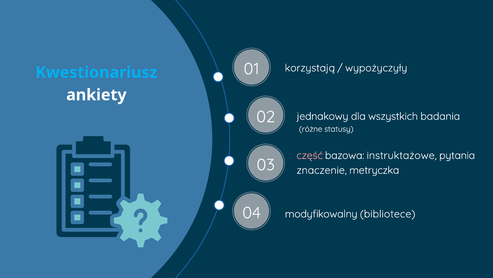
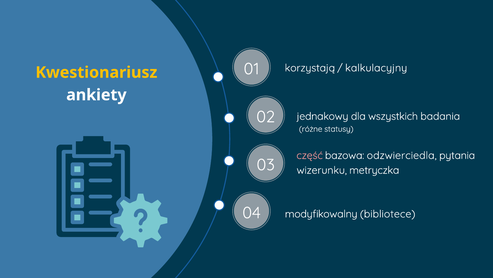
wypożyczyły: wypożyczyły -> kalkulacyjny
Kwestionariusz colour: light blue -> yellow
instruktażowe: instruktażowe -> odzwierciedla
znaczenie: znaczenie -> wizerunku
